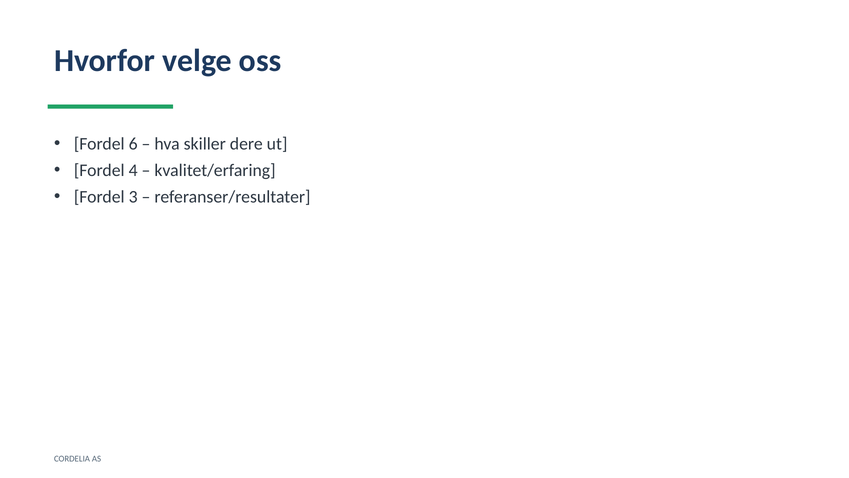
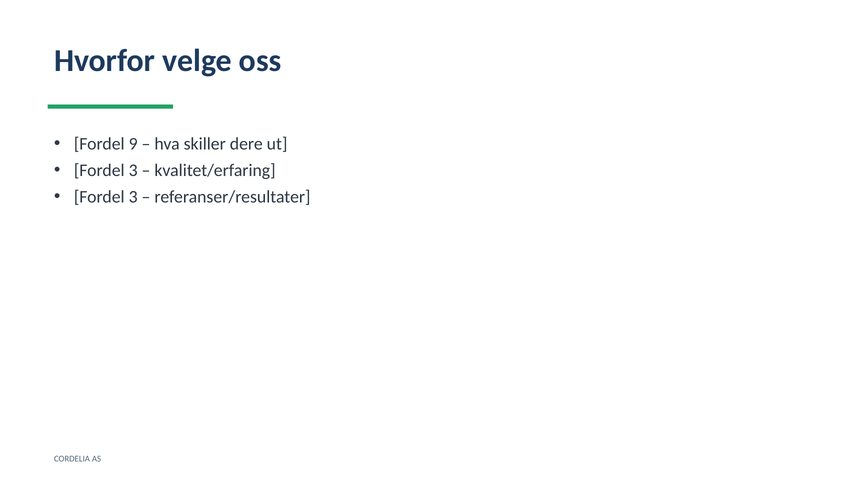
6: 6 -> 9
4 at (133, 170): 4 -> 3
